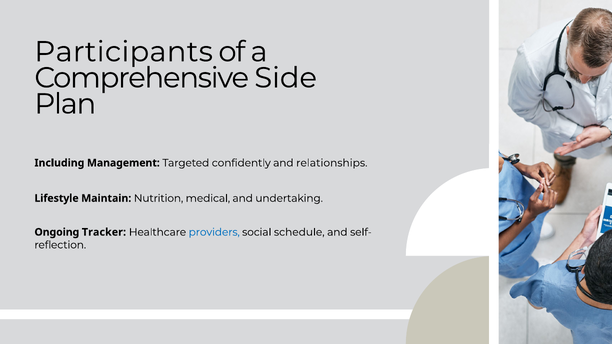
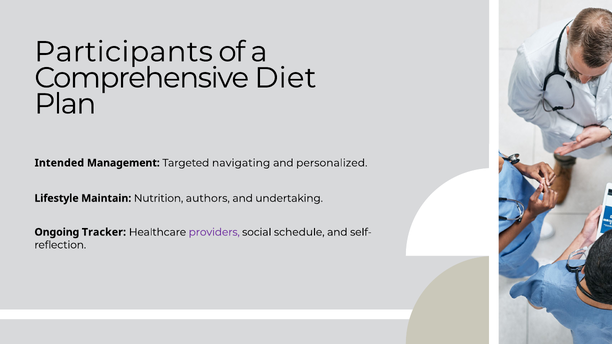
Side: Side -> Diet
Including: Including -> Intended
confidently: confidently -> navigating
relationships: relationships -> personalized
medical: medical -> authors
providers colour: blue -> purple
